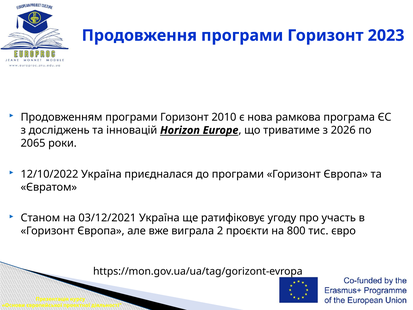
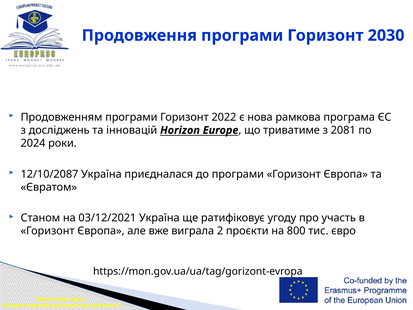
2023: 2023 -> 2030
2010: 2010 -> 2022
2026: 2026 -> 2081
2065: 2065 -> 2024
12/10/2022: 12/10/2022 -> 12/10/2087
